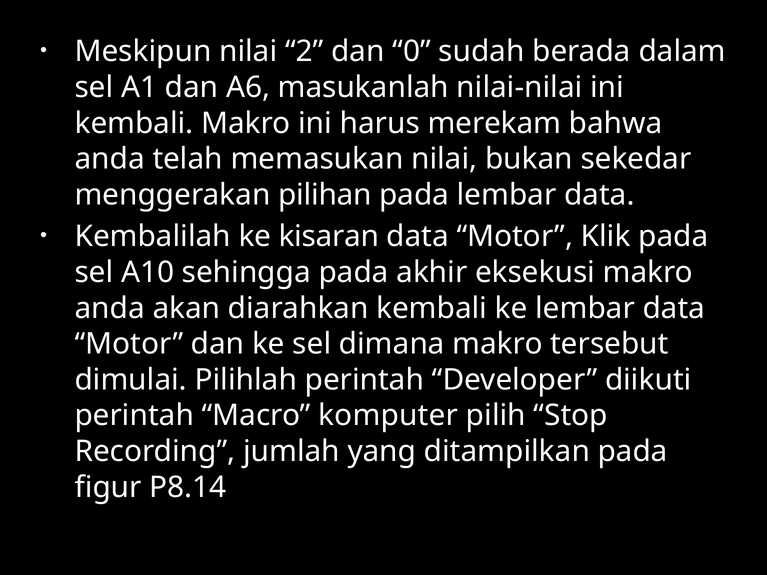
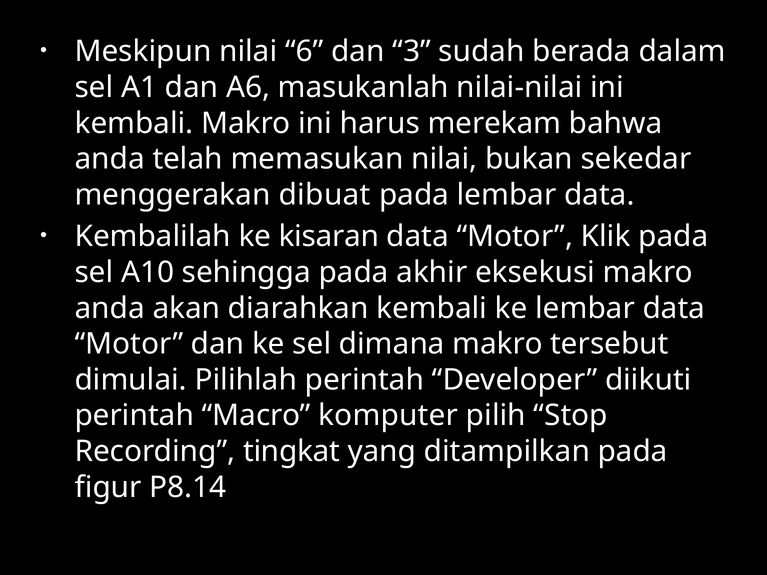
2: 2 -> 6
0: 0 -> 3
pilihan: pilihan -> dibuat
jumlah: jumlah -> tingkat
